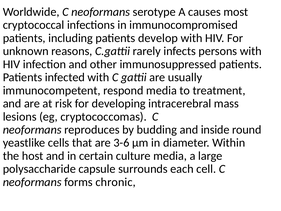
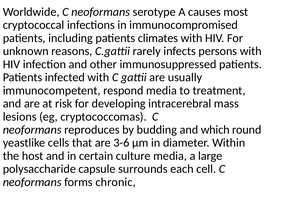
develop: develop -> climates
inside: inside -> which
